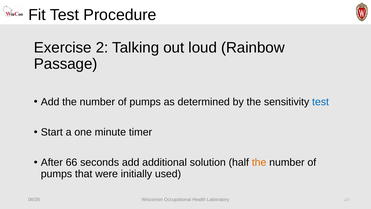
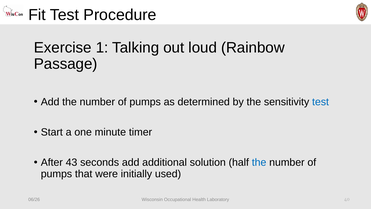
2: 2 -> 1
66: 66 -> 43
the at (259, 162) colour: orange -> blue
